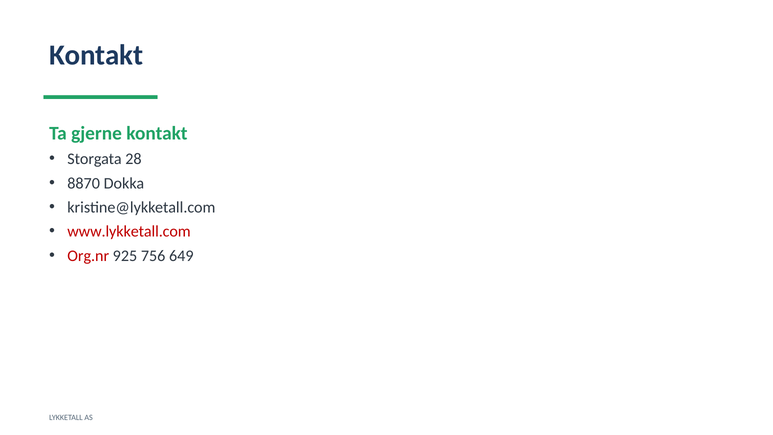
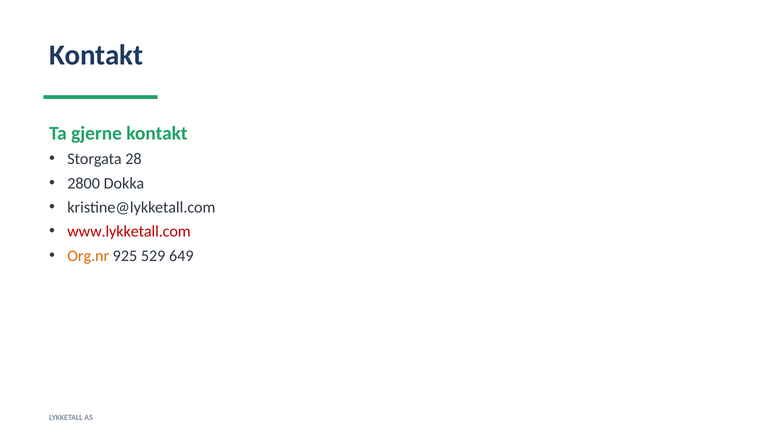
8870: 8870 -> 2800
Org.nr colour: red -> orange
756: 756 -> 529
